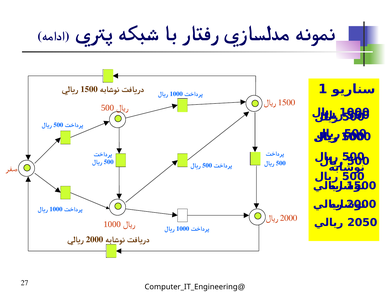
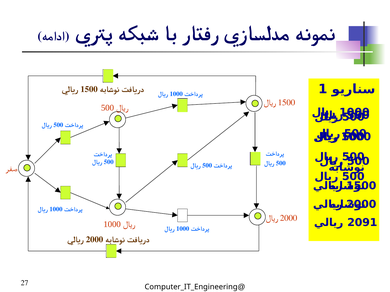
2050: 2050 -> 2091
